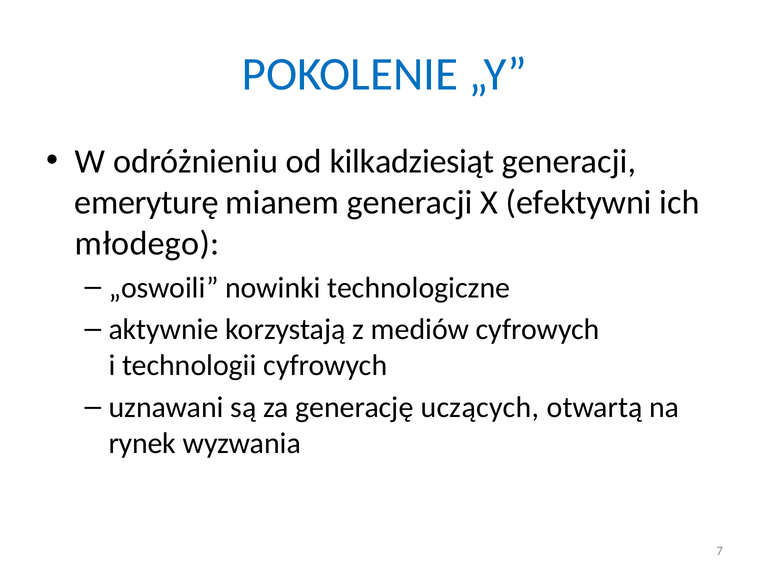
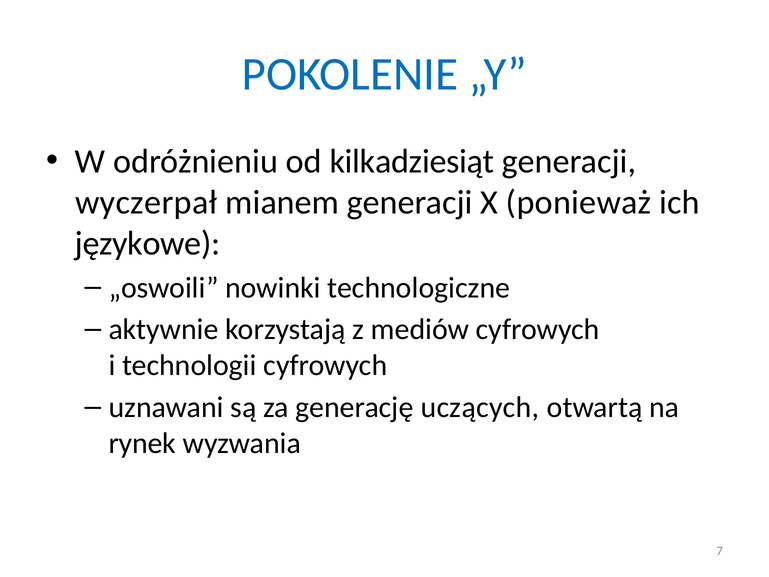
emeryturę: emeryturę -> wyczerpał
efektywni: efektywni -> ponieważ
młodego: młodego -> językowe
